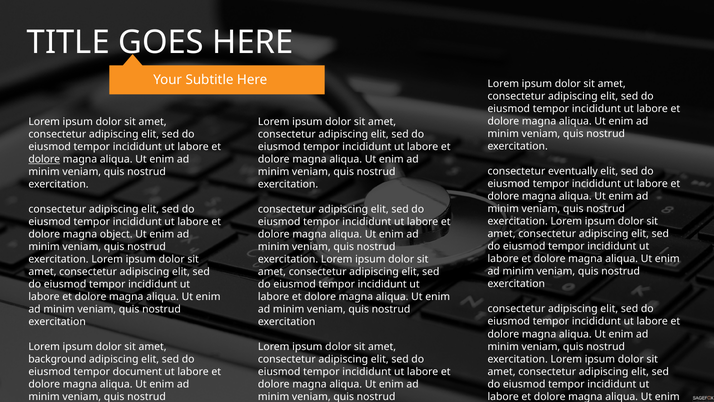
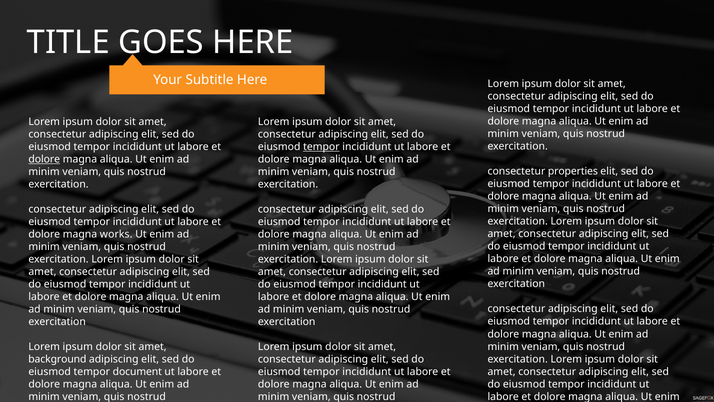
tempor at (321, 147) underline: none -> present
eventually: eventually -> properties
object: object -> works
